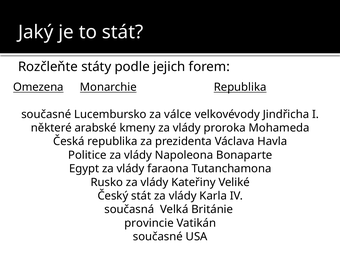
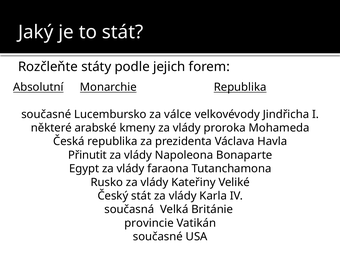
Omezena: Omezena -> Absolutní
Politice: Politice -> Přinutit
